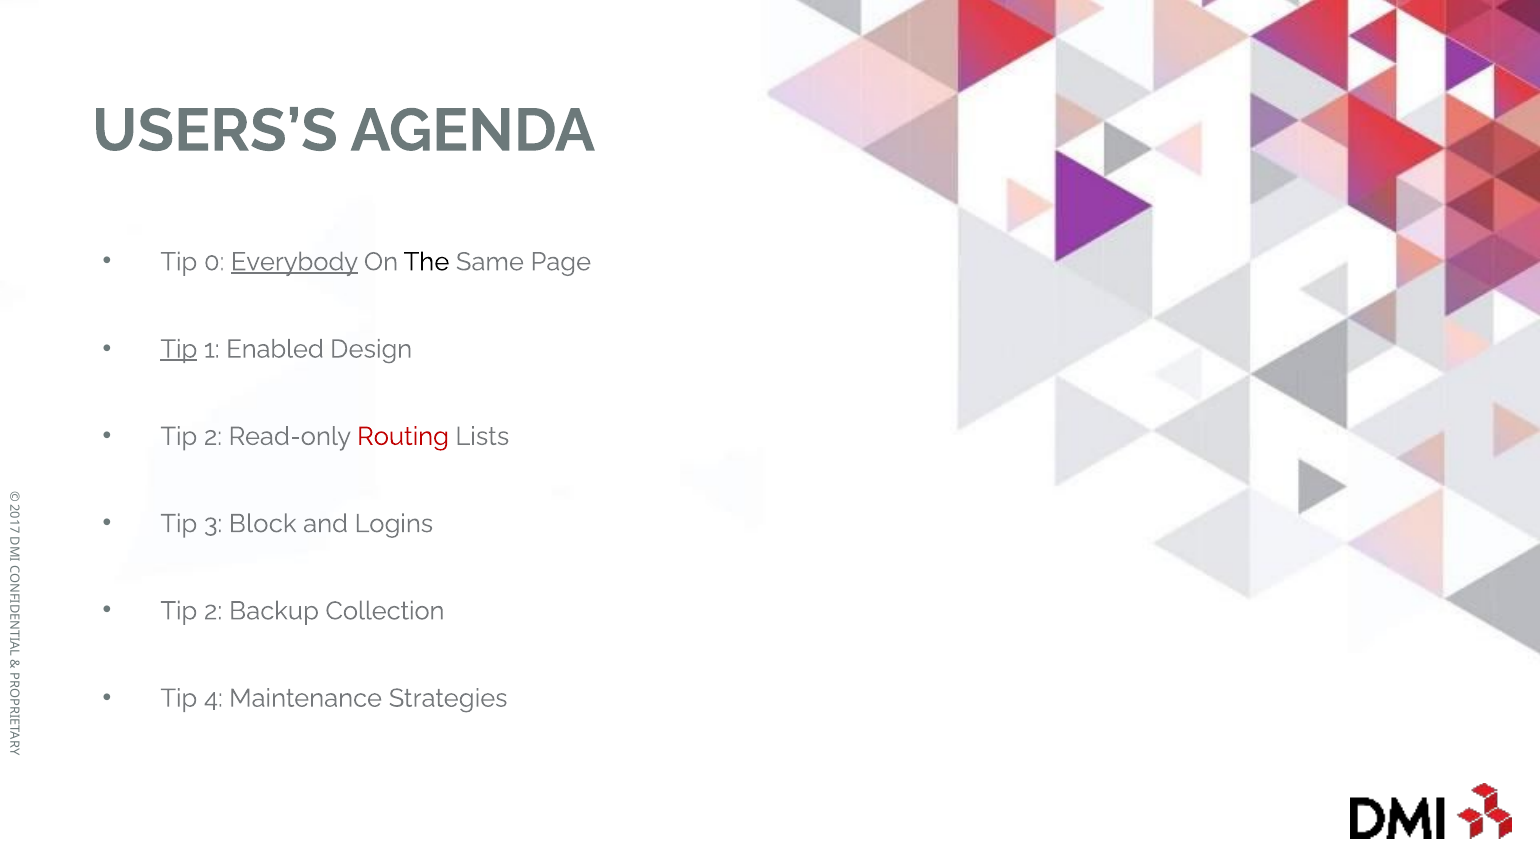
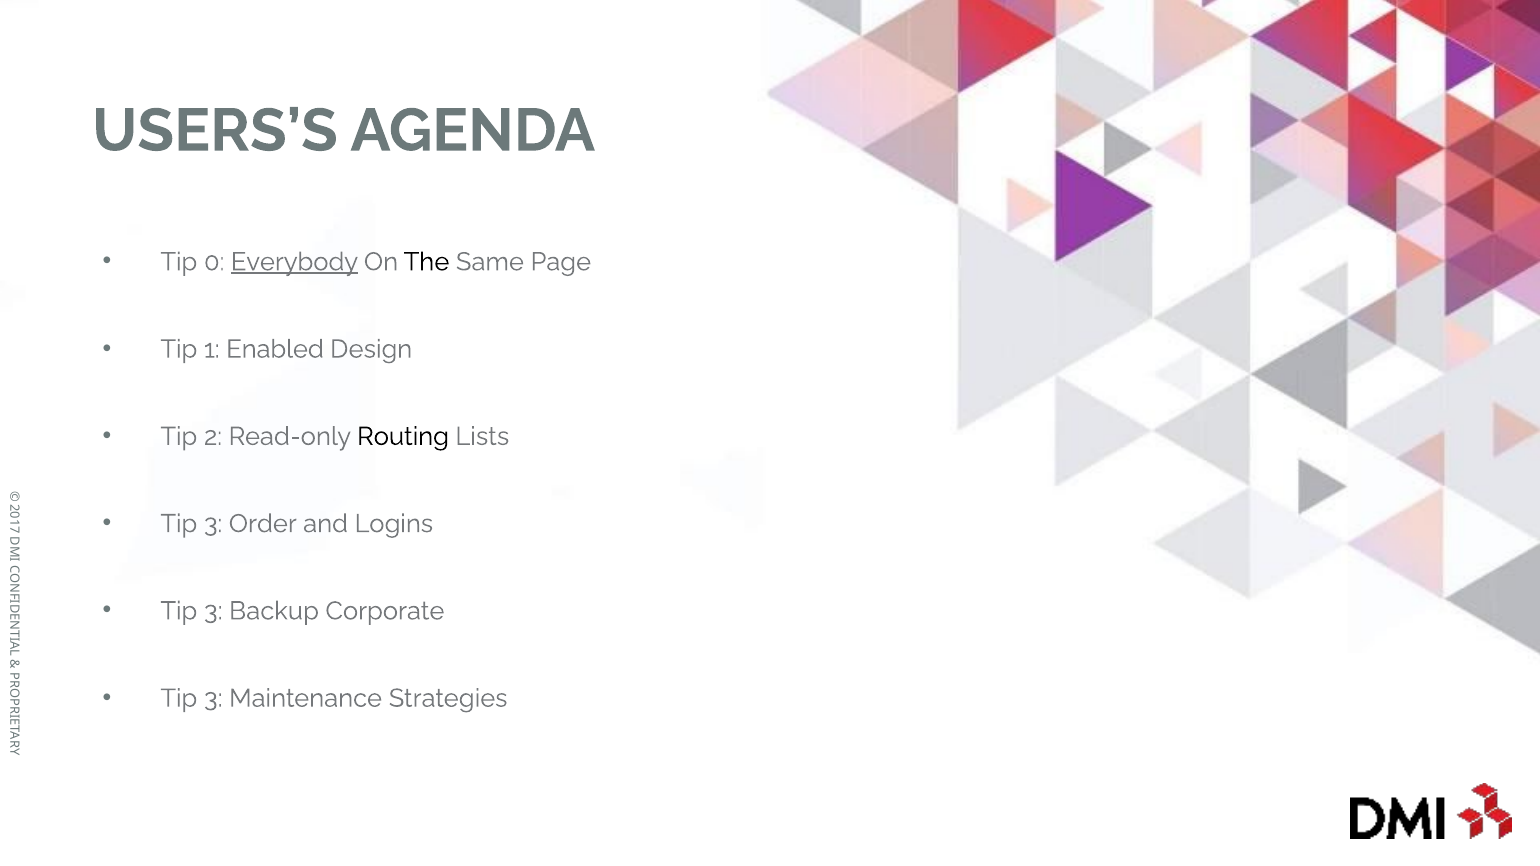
Tip at (179, 349) underline: present -> none
Routing colour: red -> black
Block: Block -> Order
2 at (213, 611): 2 -> 3
Collection: Collection -> Corporate
4 at (213, 698): 4 -> 3
